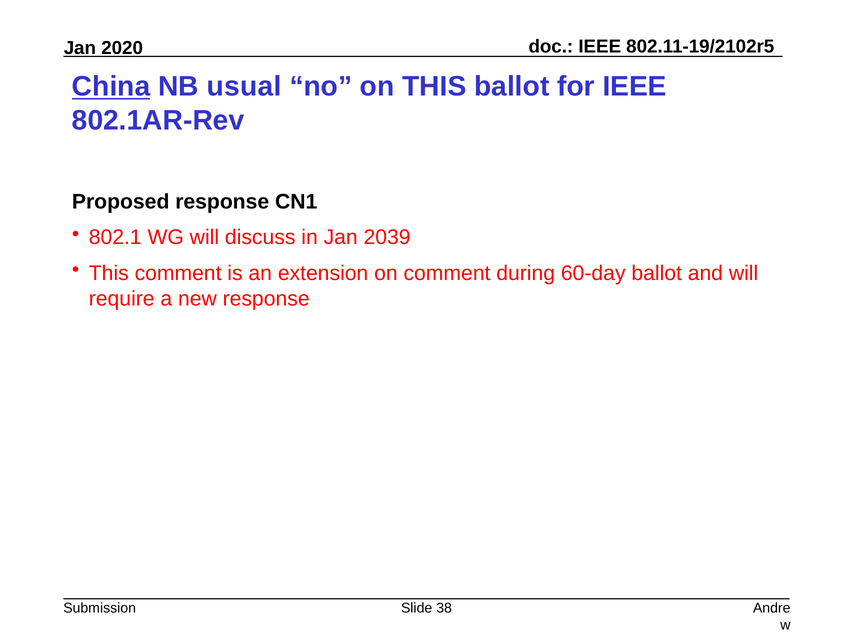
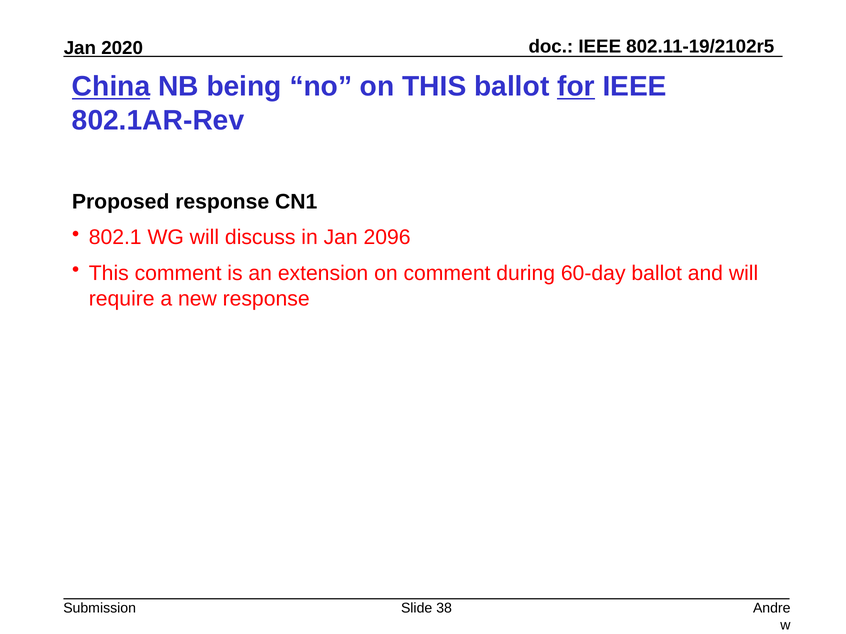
usual: usual -> being
for underline: none -> present
2039: 2039 -> 2096
